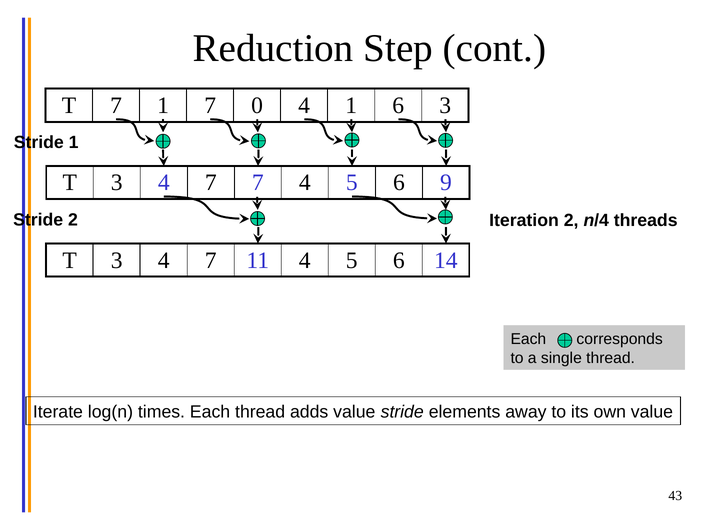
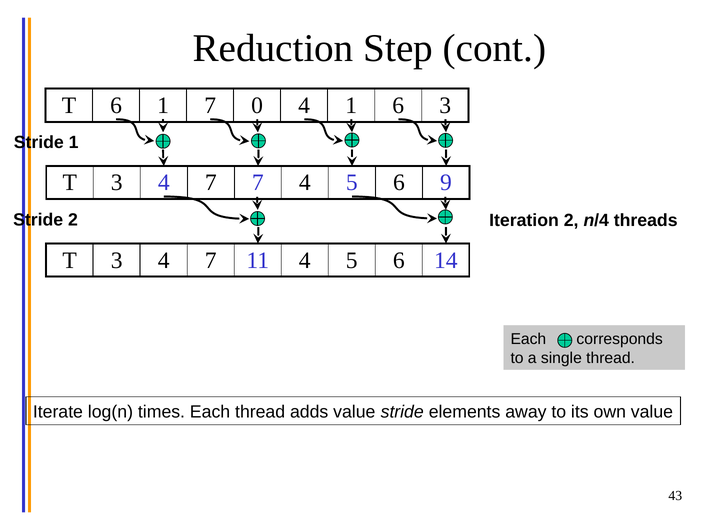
T 7: 7 -> 6
